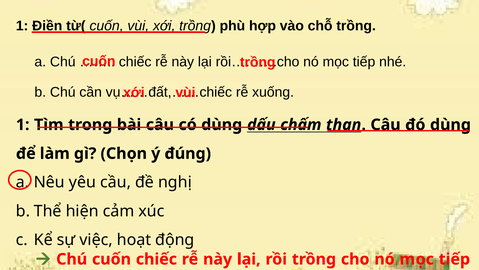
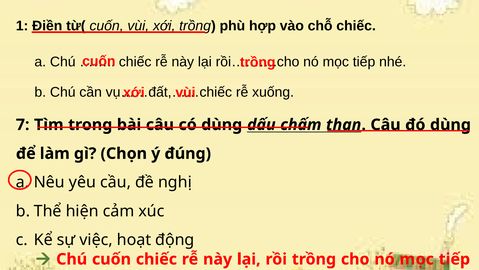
chỗ trồng: trồng -> chiếc
1 at (23, 125): 1 -> 7
